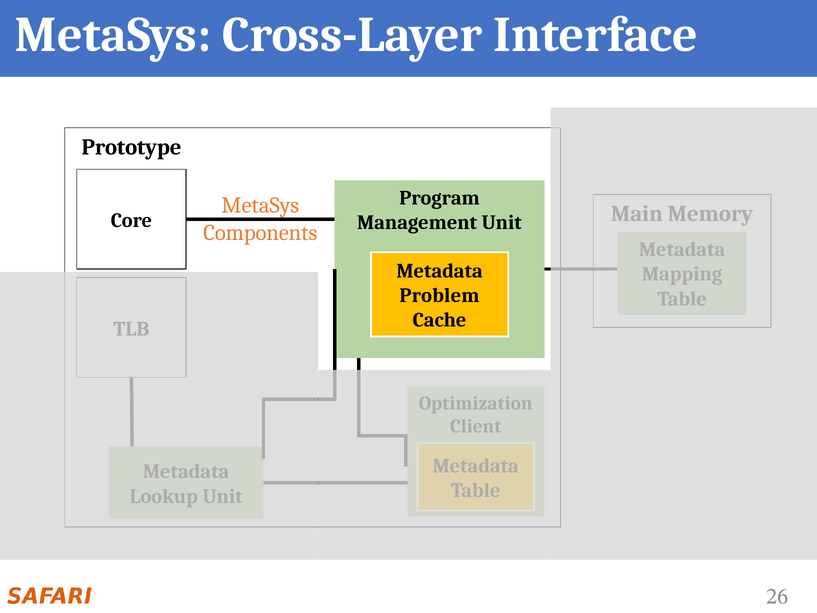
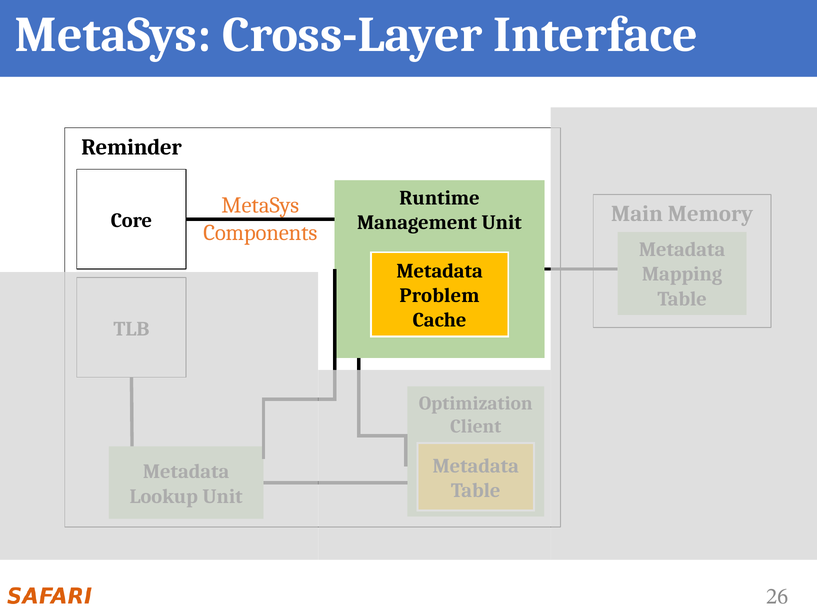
Prototype: Prototype -> Reminder
Program: Program -> Runtime
